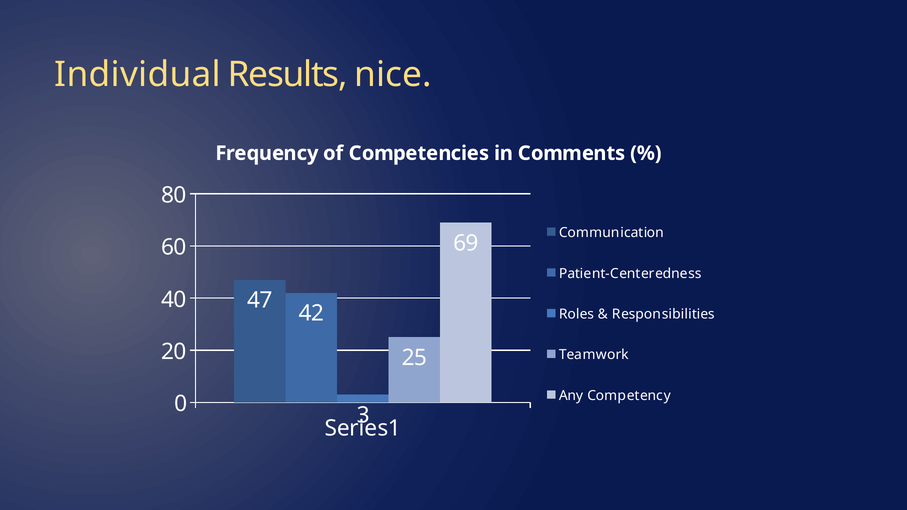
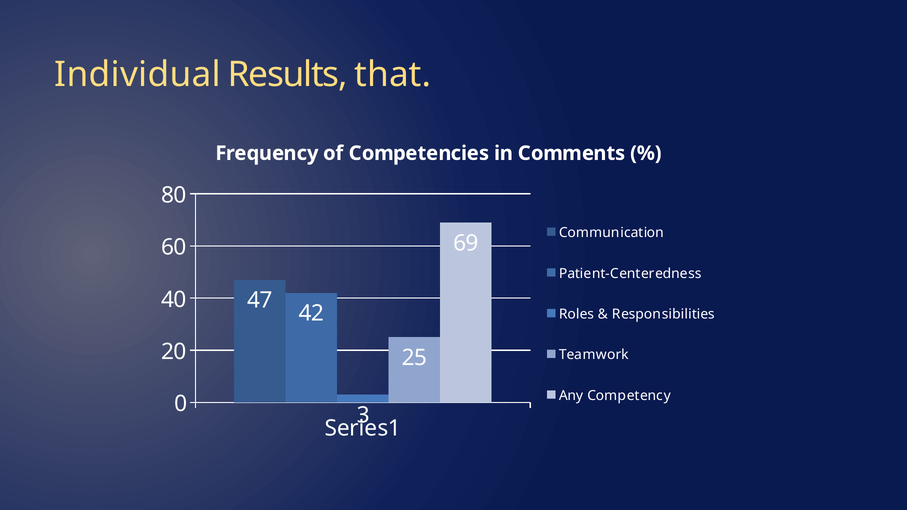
nice: nice -> that
